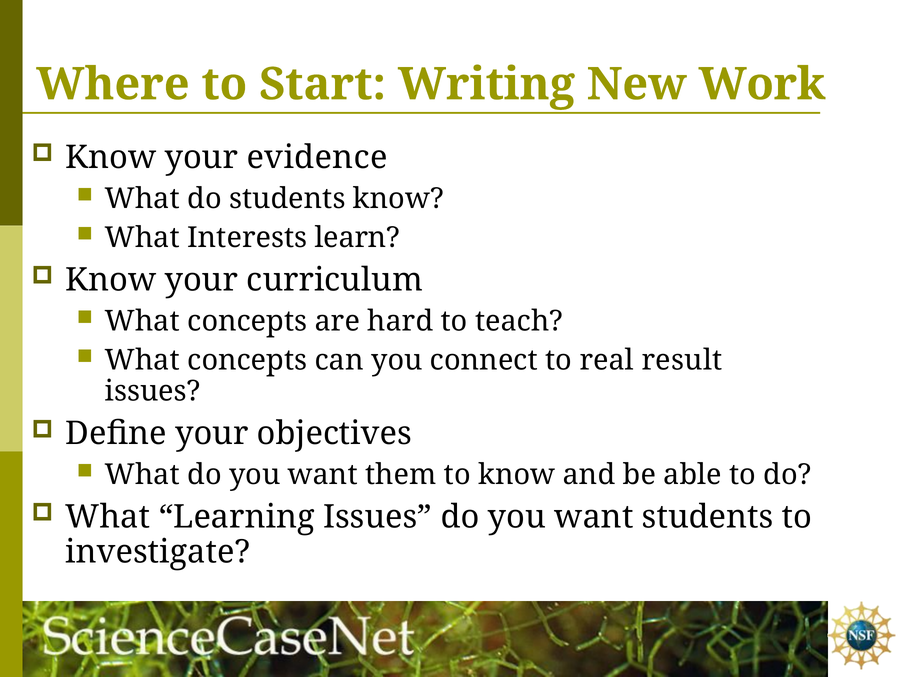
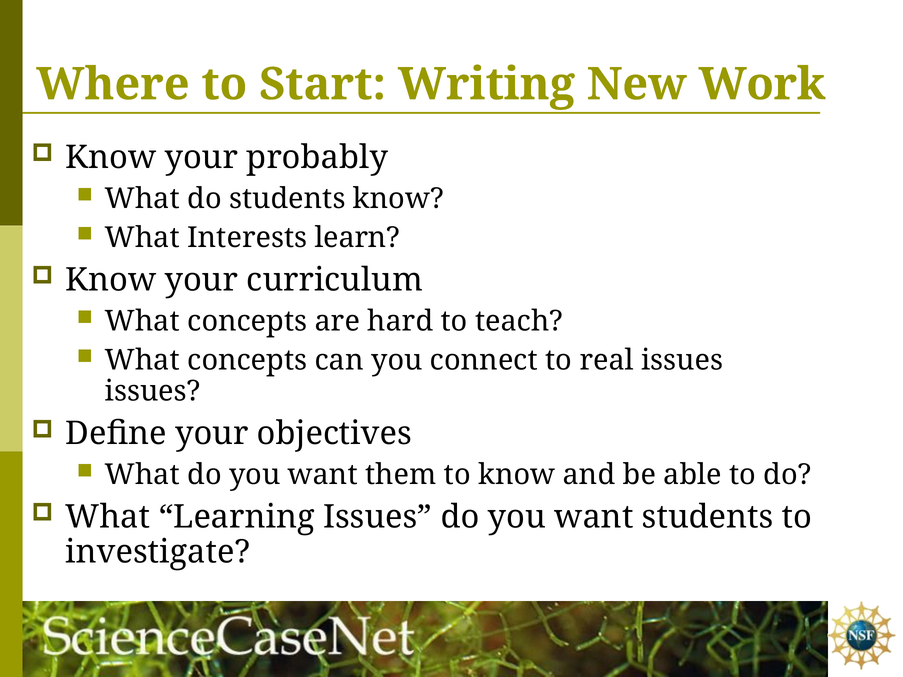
evidence: evidence -> probably
real result: result -> issues
